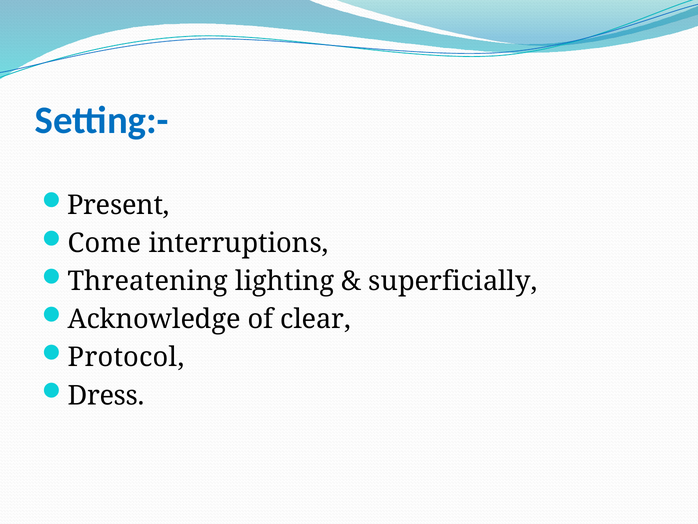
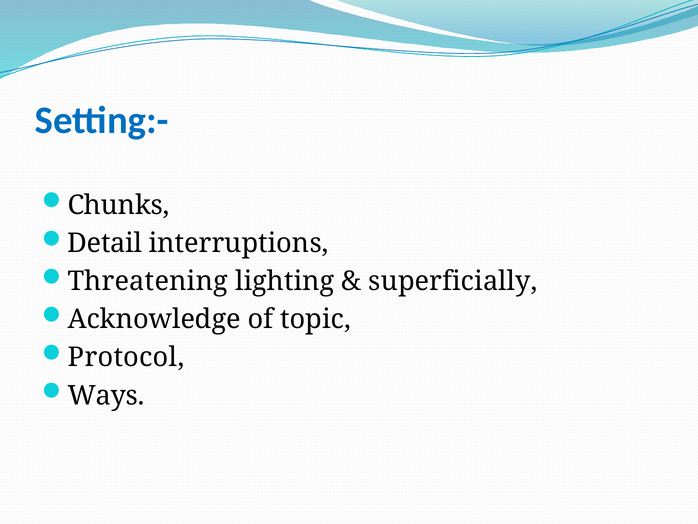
Present: Present -> Chunks
Come: Come -> Detail
clear: clear -> topic
Dress: Dress -> Ways
